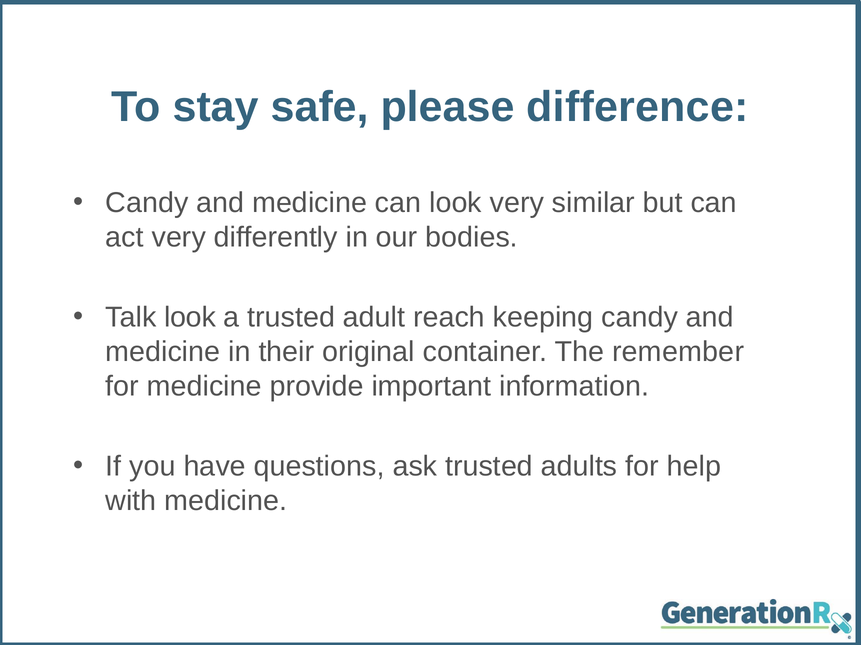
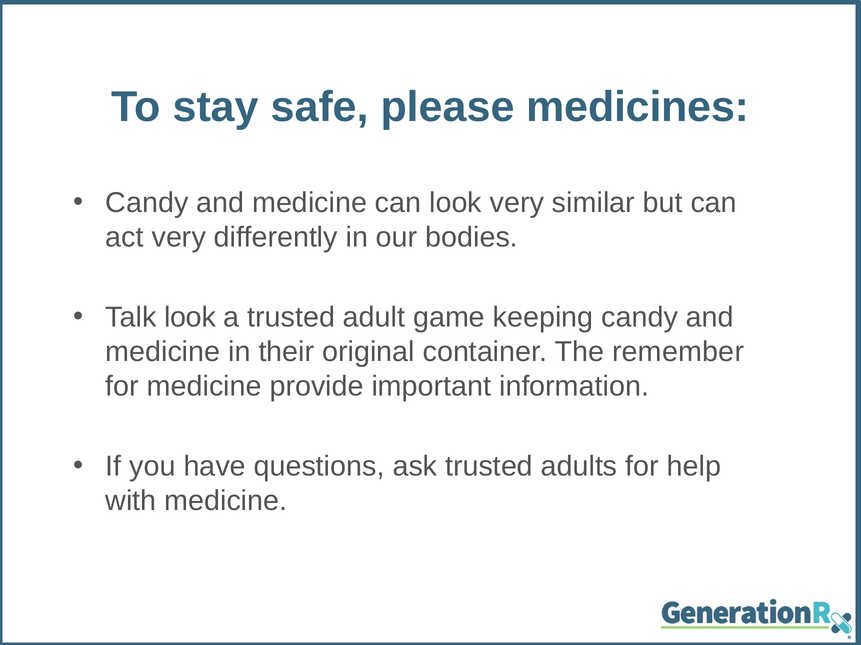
difference: difference -> medicines
reach: reach -> game
